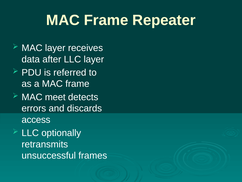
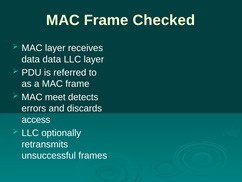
Repeater: Repeater -> Checked
data after: after -> data
